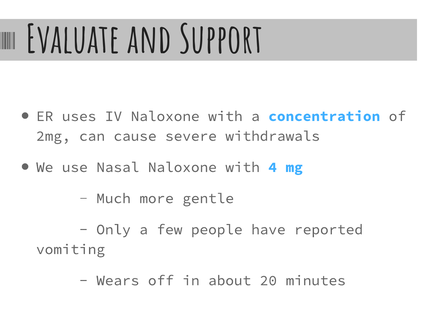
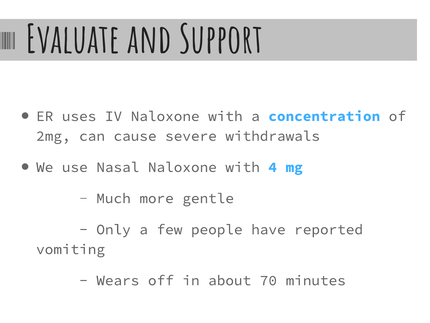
20: 20 -> 70
